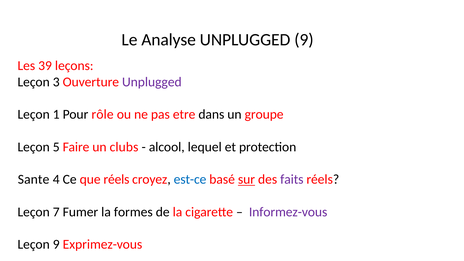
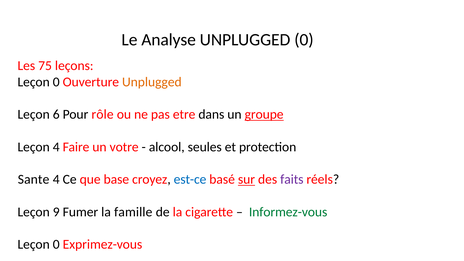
UNPLUGGED 9: 9 -> 0
39: 39 -> 75
3 at (56, 82): 3 -> 0
Unplugged at (152, 82) colour: purple -> orange
1: 1 -> 6
groupe underline: none -> present
Leçon 5: 5 -> 4
clubs: clubs -> votre
lequel: lequel -> seules
que réels: réels -> base
7: 7 -> 9
formes: formes -> famille
Informez-vous colour: purple -> green
9 at (56, 244): 9 -> 0
